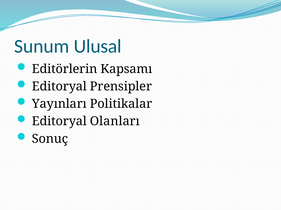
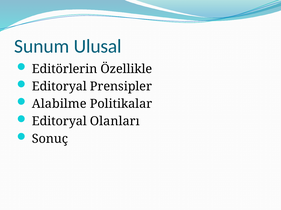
Kapsamı: Kapsamı -> Özellikle
Yayınları: Yayınları -> Alabilme
